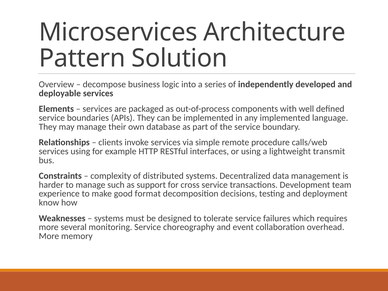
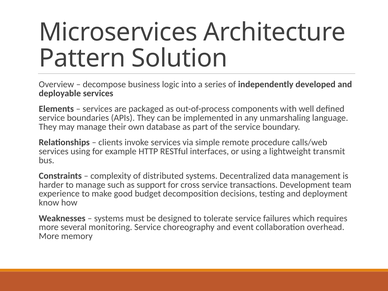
any implemented: implemented -> unmarshaling
format: format -> budget
